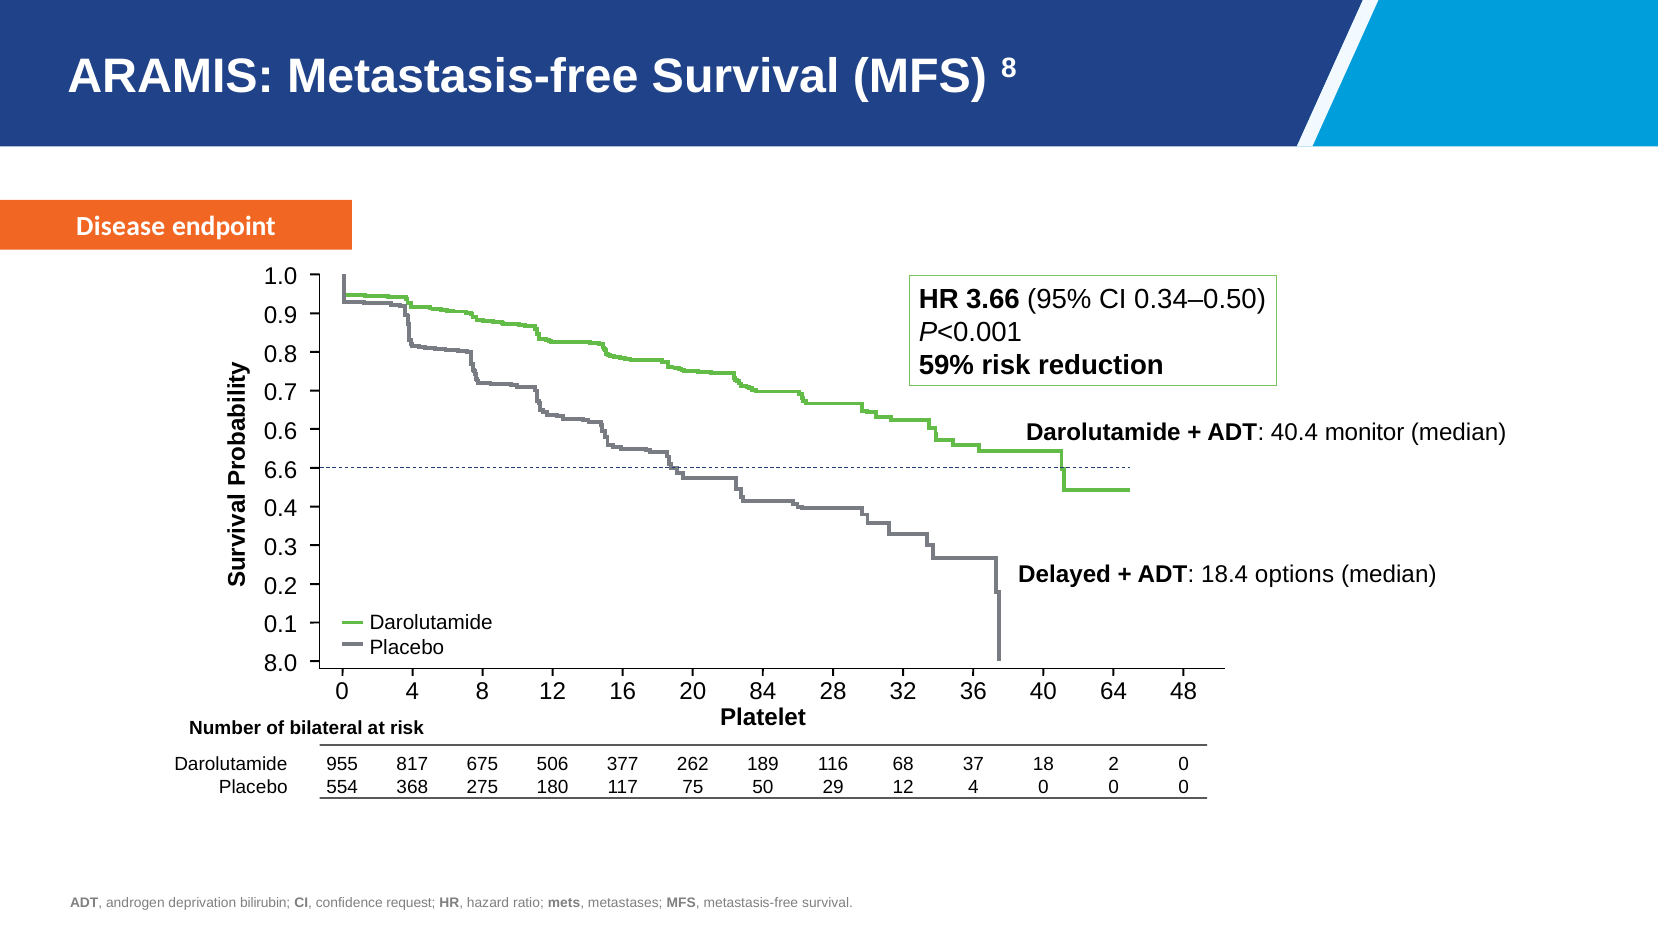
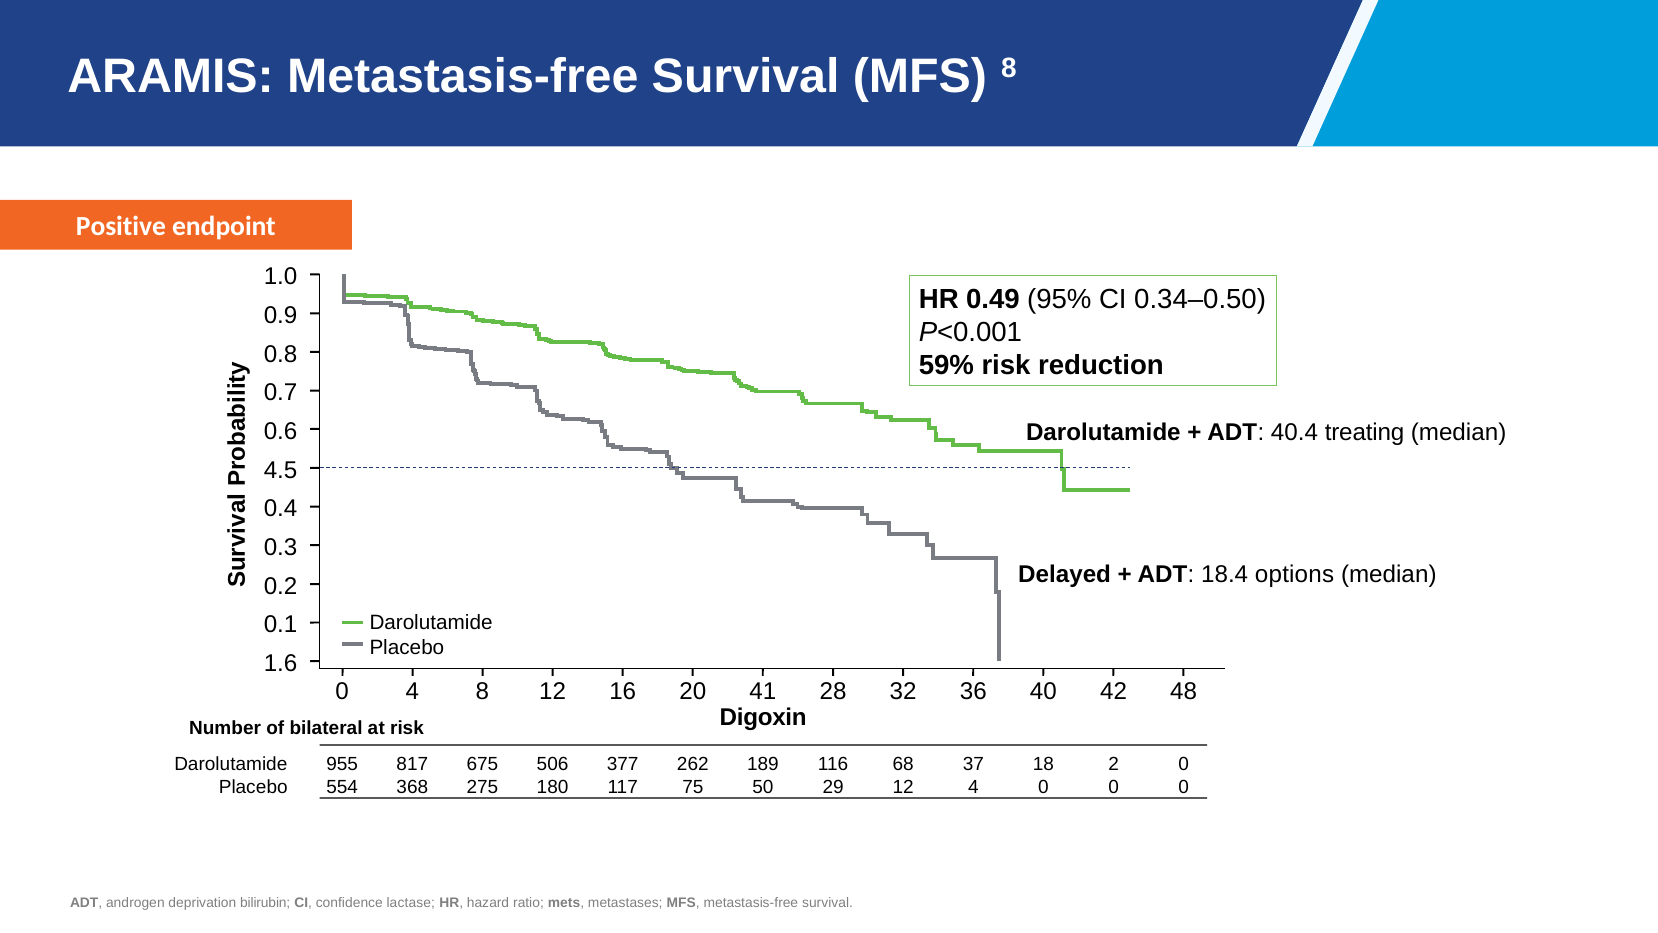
Disease: Disease -> Positive
3.66: 3.66 -> 0.49
monitor: monitor -> treating
6.6: 6.6 -> 4.5
8.0: 8.0 -> 1.6
84: 84 -> 41
64: 64 -> 42
Platelet: Platelet -> Digoxin
request: request -> lactase
